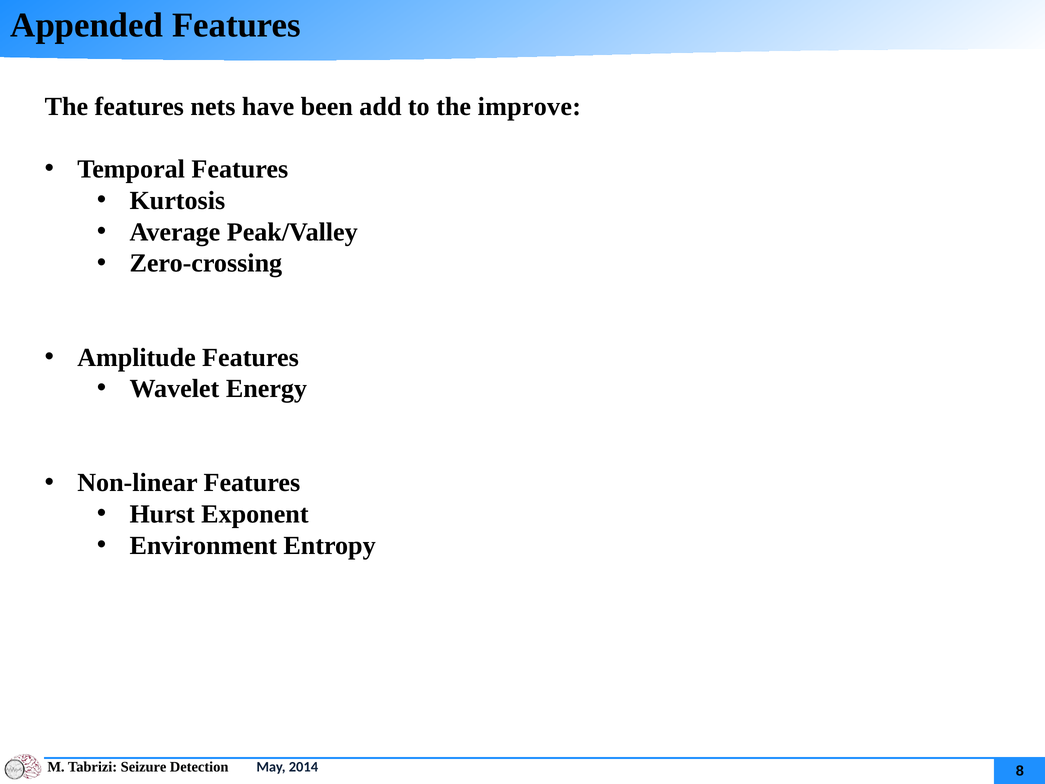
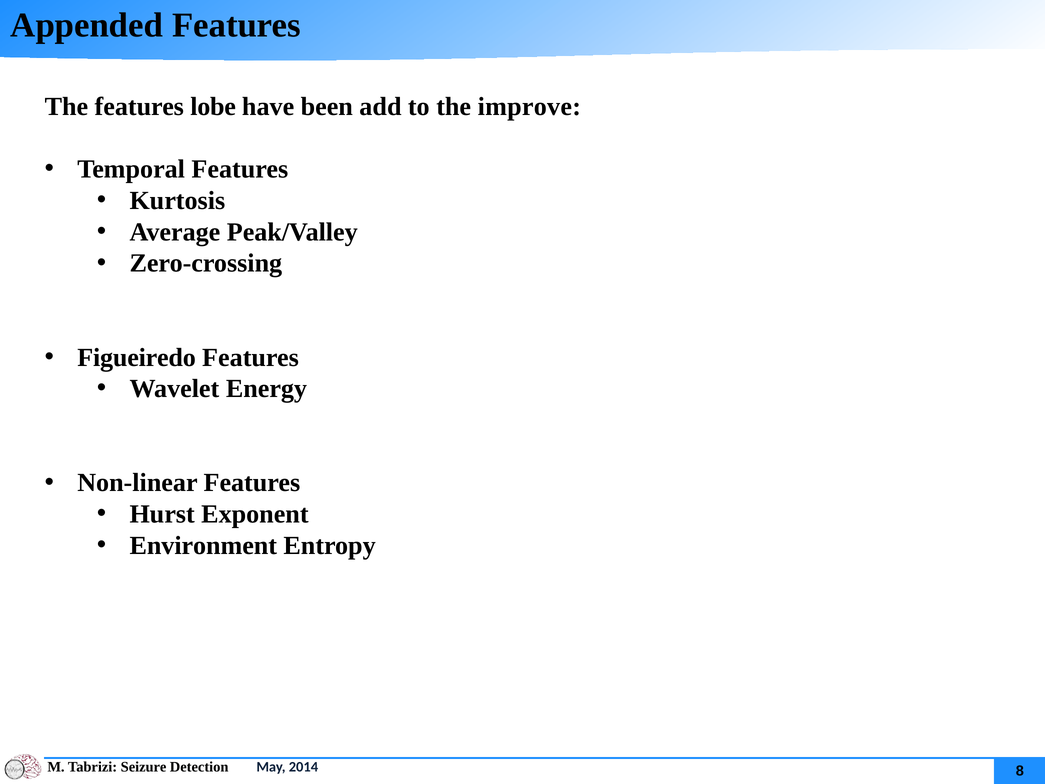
nets: nets -> lobe
Amplitude: Amplitude -> Figueiredo
